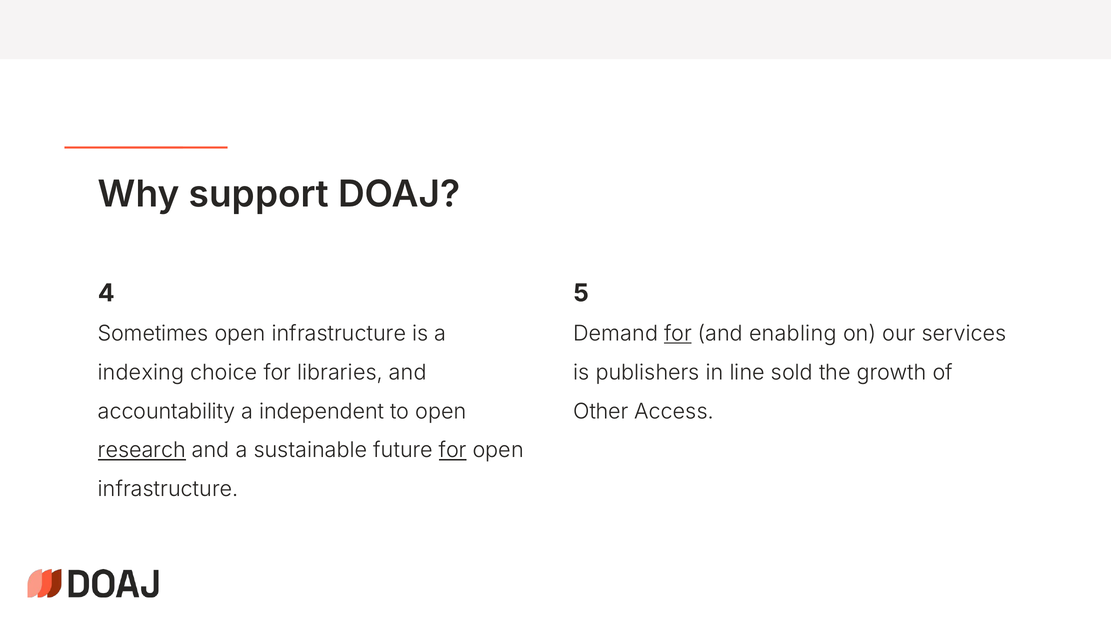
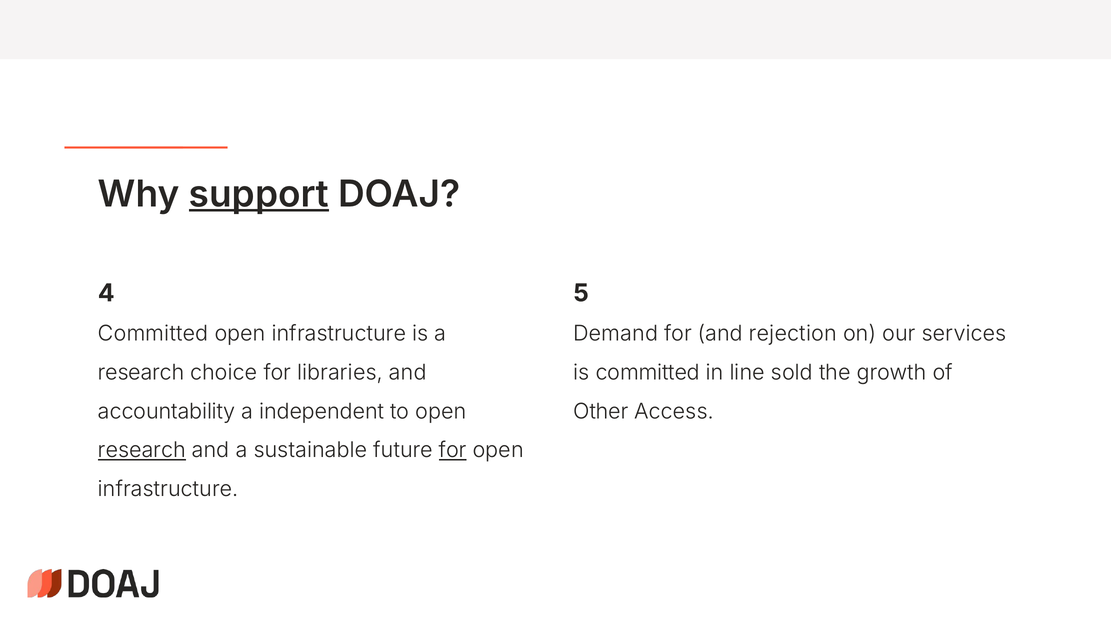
support underline: none -> present
Sometimes at (153, 334): Sometimes -> Committed
for at (678, 334) underline: present -> none
enabling: enabling -> rejection
indexing at (141, 373): indexing -> research
is publishers: publishers -> committed
